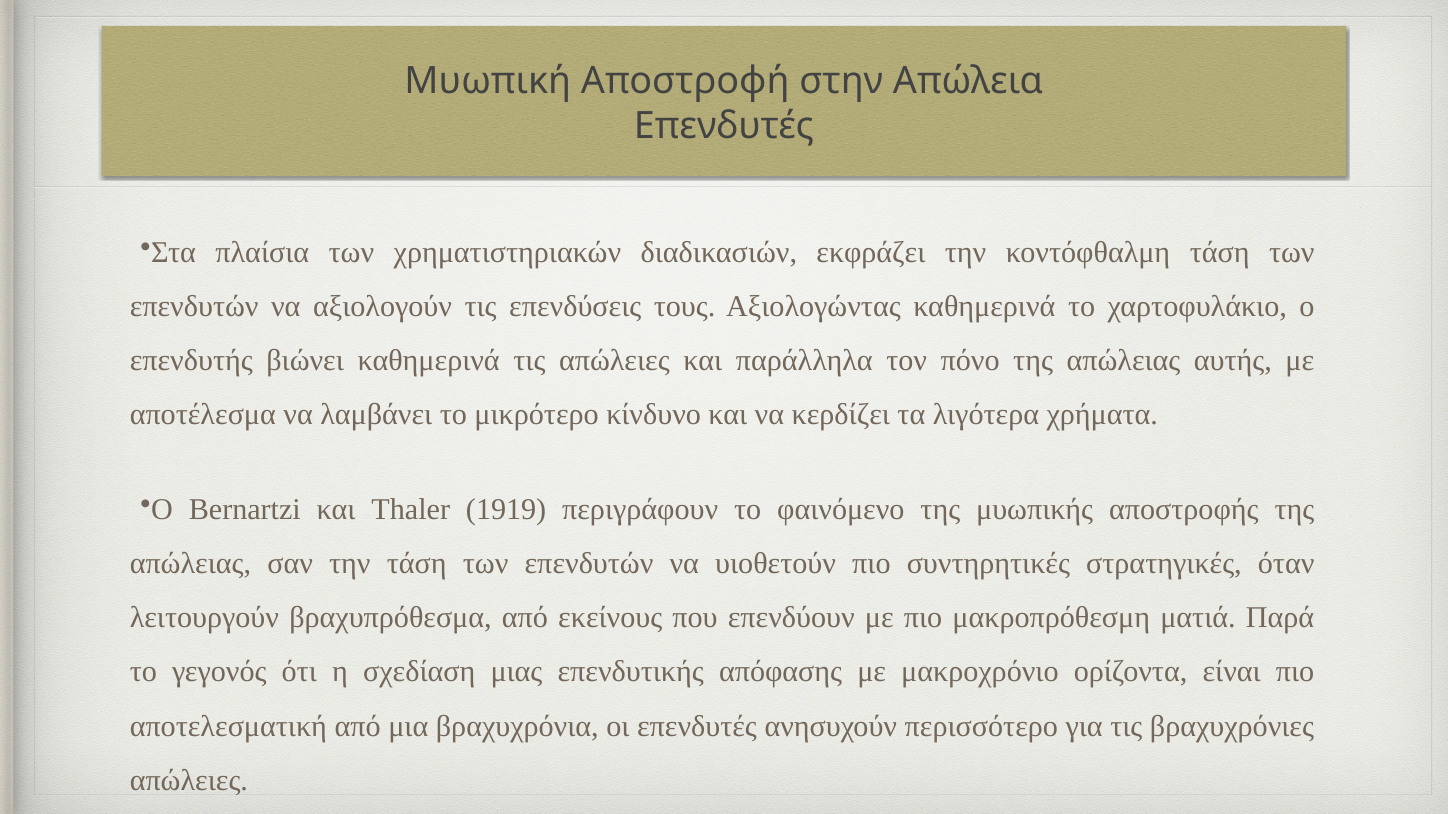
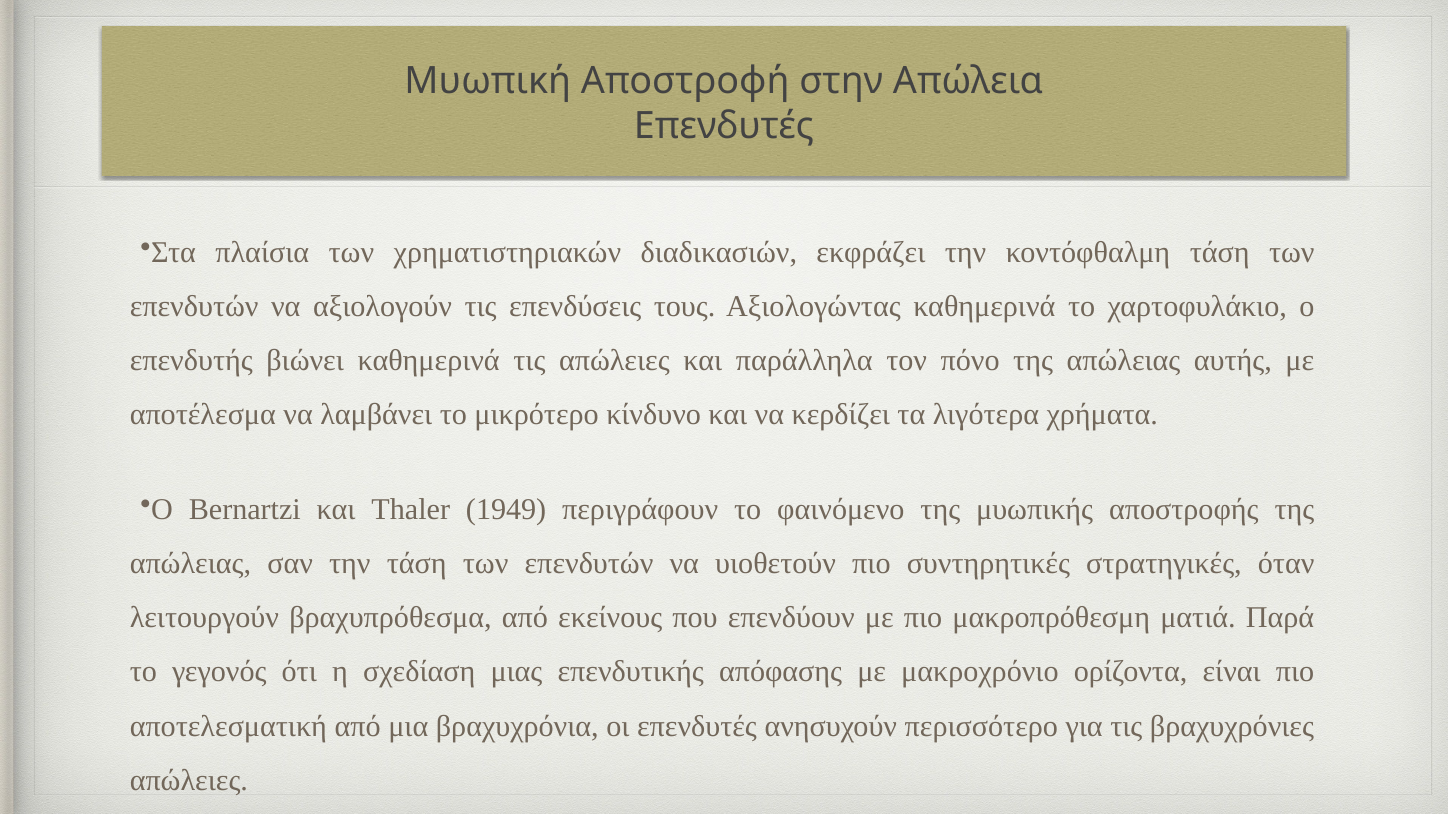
1919: 1919 -> 1949
